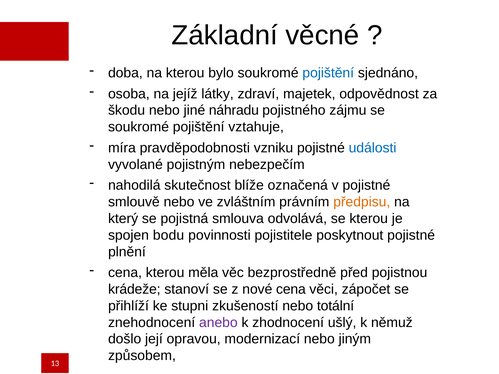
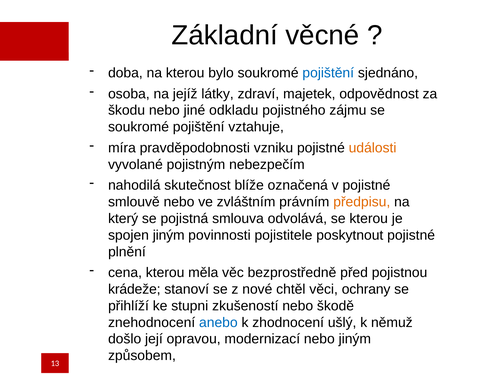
náhradu: náhradu -> odkladu
události colour: blue -> orange
spojen bodu: bodu -> jiným
nové cena: cena -> chtěl
zápočet: zápočet -> ochrany
totální: totální -> škodě
anebo colour: purple -> blue
